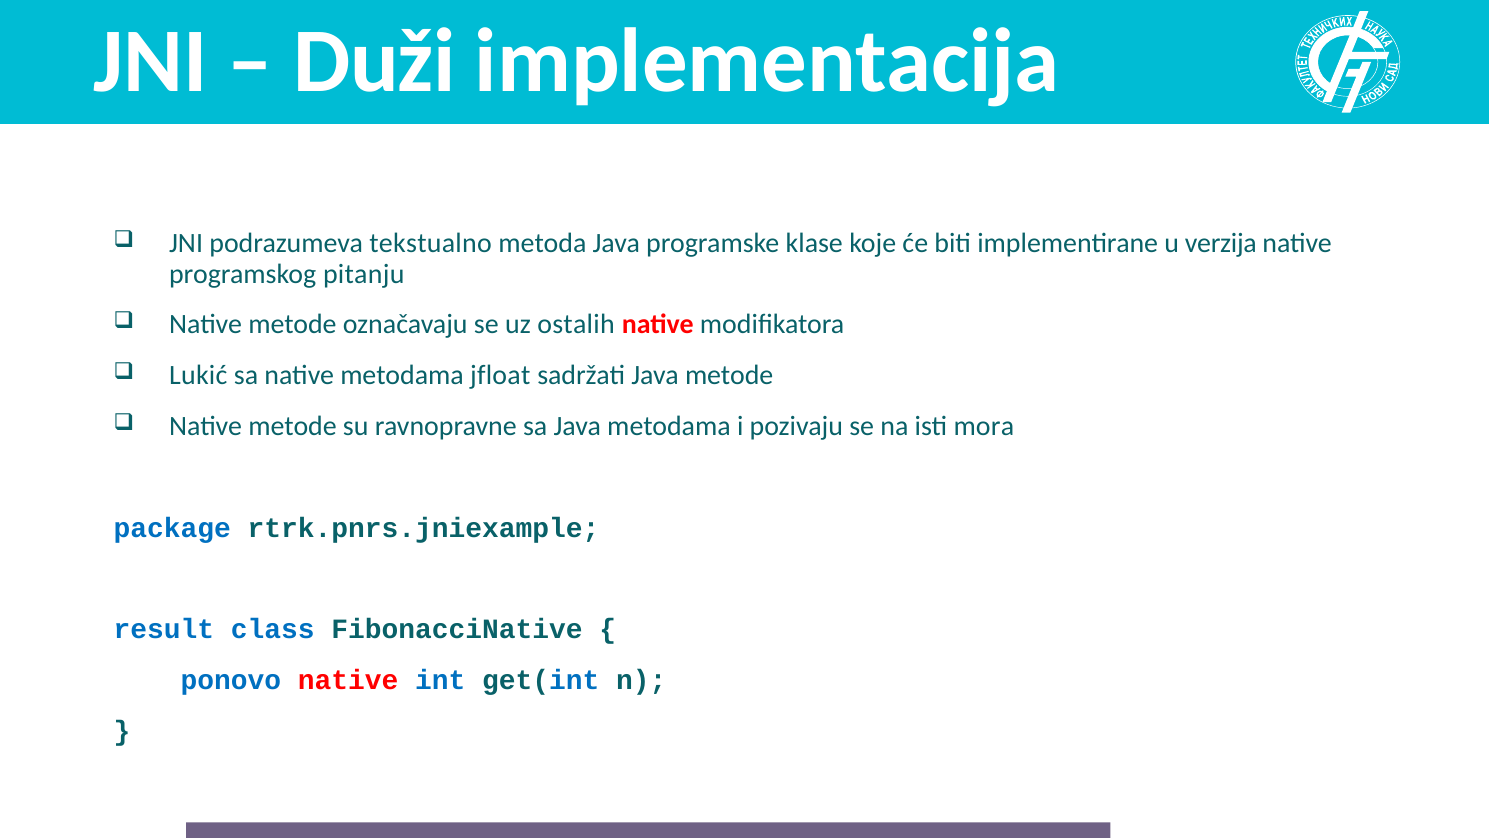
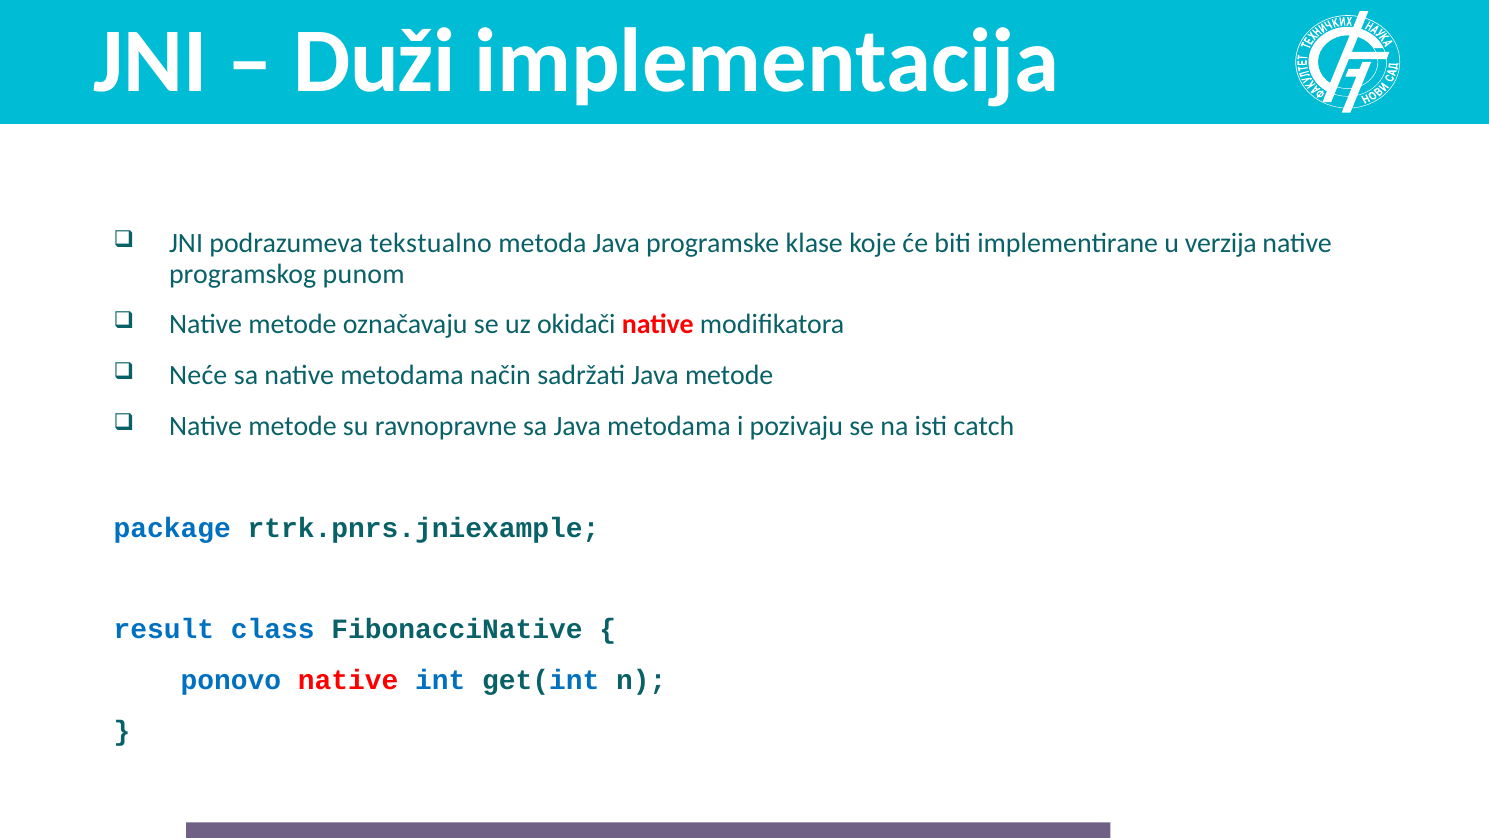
pitanju: pitanju -> punom
ostalih: ostalih -> okidači
Lukić: Lukić -> Neće
jfloat: jfloat -> način
mora: mora -> catch
